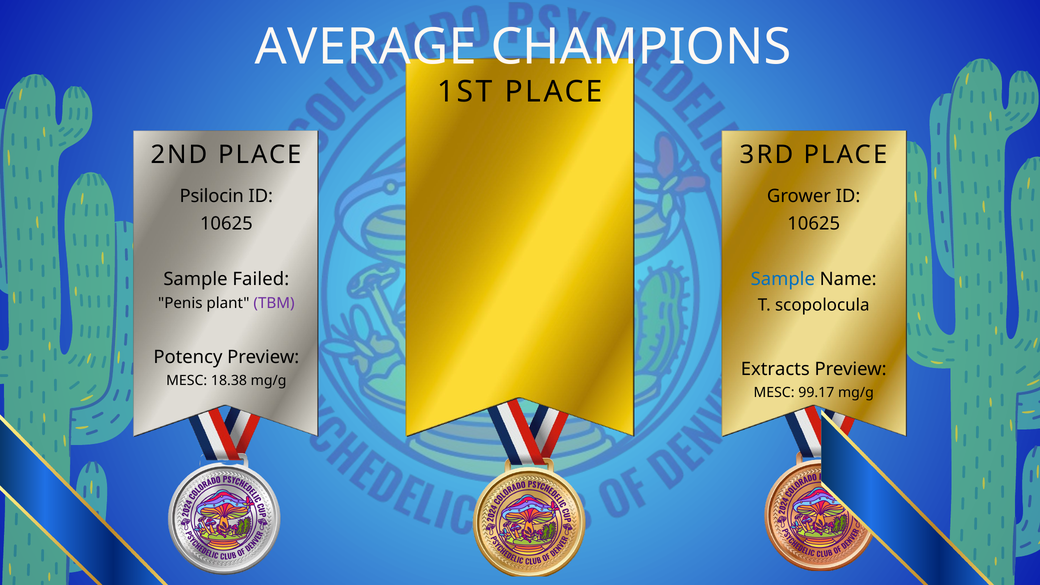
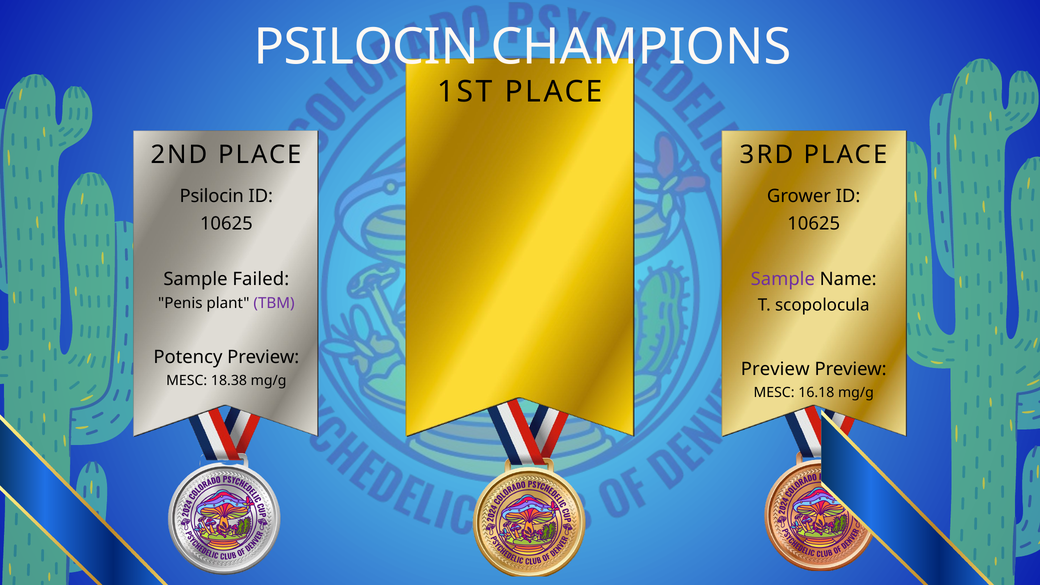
AVERAGE at (366, 47): AVERAGE -> PSILOCIN
Sample at (783, 279) colour: blue -> purple
Extracts at (775, 369): Extracts -> Preview
99.17: 99.17 -> 16.18
